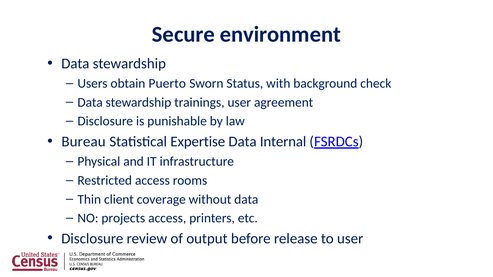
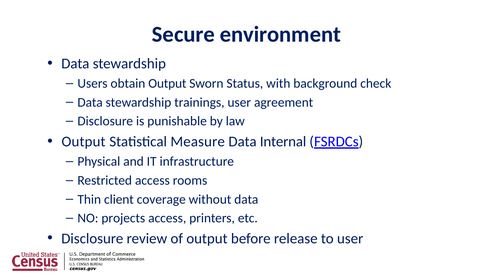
obtain Puerto: Puerto -> Output
Bureau at (84, 142): Bureau -> Output
Expertise: Expertise -> Measure
